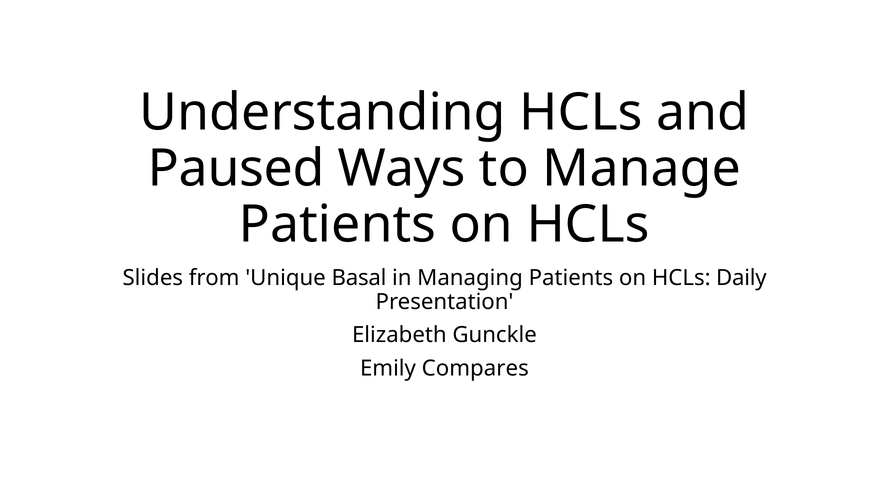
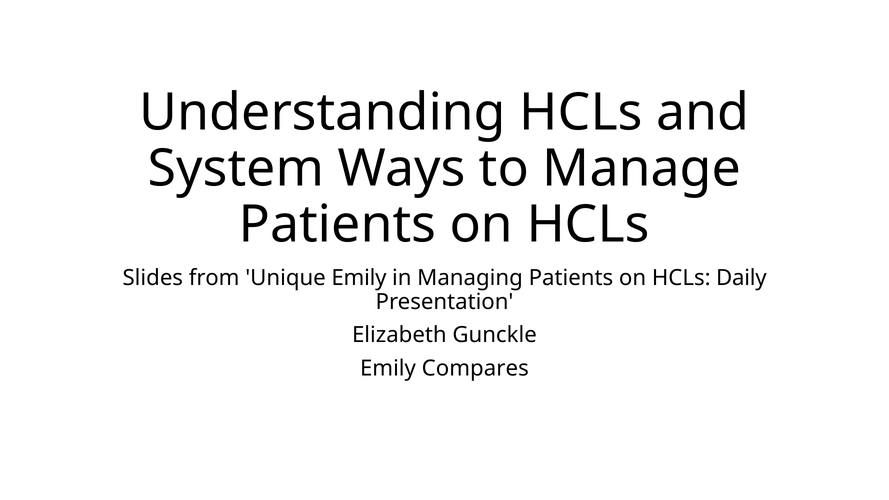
Paused: Paused -> System
Unique Basal: Basal -> Emily
